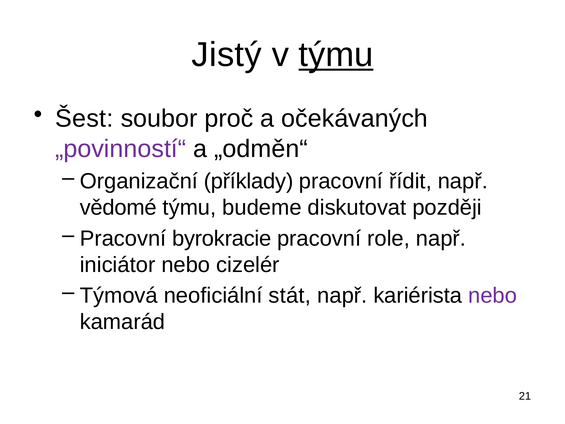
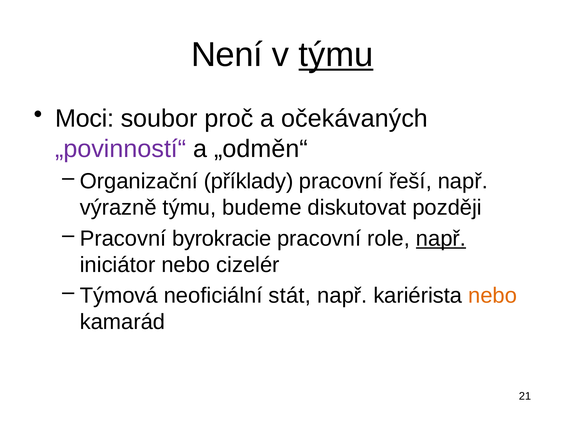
Jistý: Jistý -> Není
Šest: Šest -> Moci
řídit: řídit -> řeší
vědomé: vědomé -> výrazně
např at (441, 238) underline: none -> present
nebo at (493, 295) colour: purple -> orange
